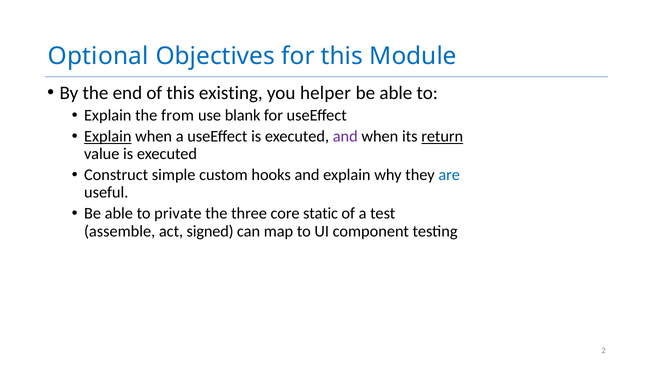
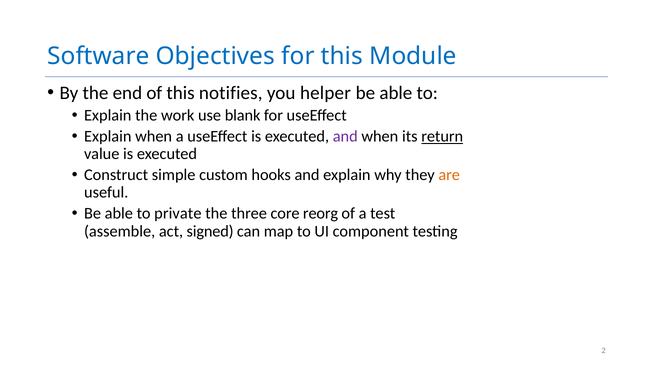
Optional: Optional -> Software
existing: existing -> notifies
from: from -> work
Explain at (108, 136) underline: present -> none
are colour: blue -> orange
static: static -> reorg
